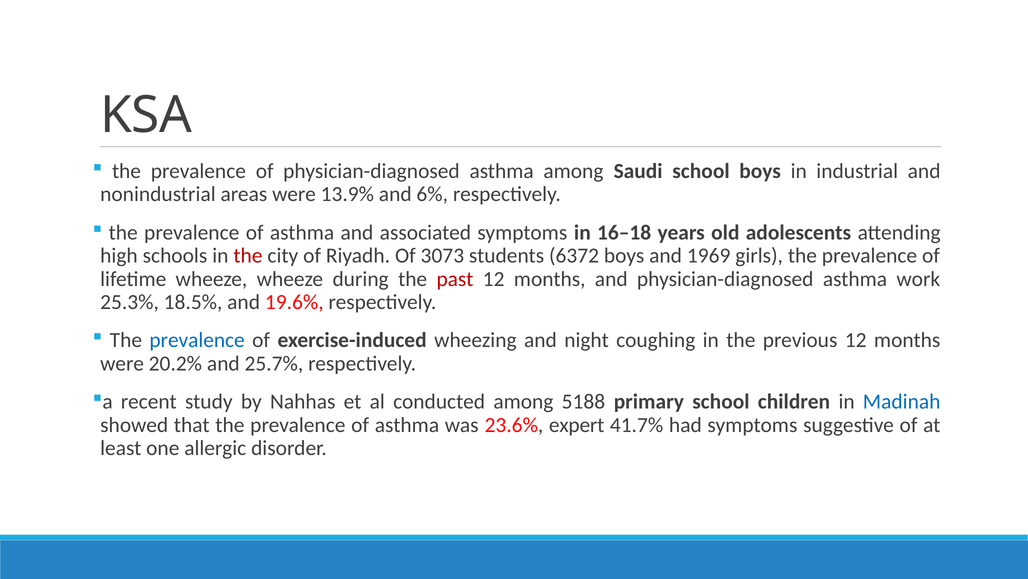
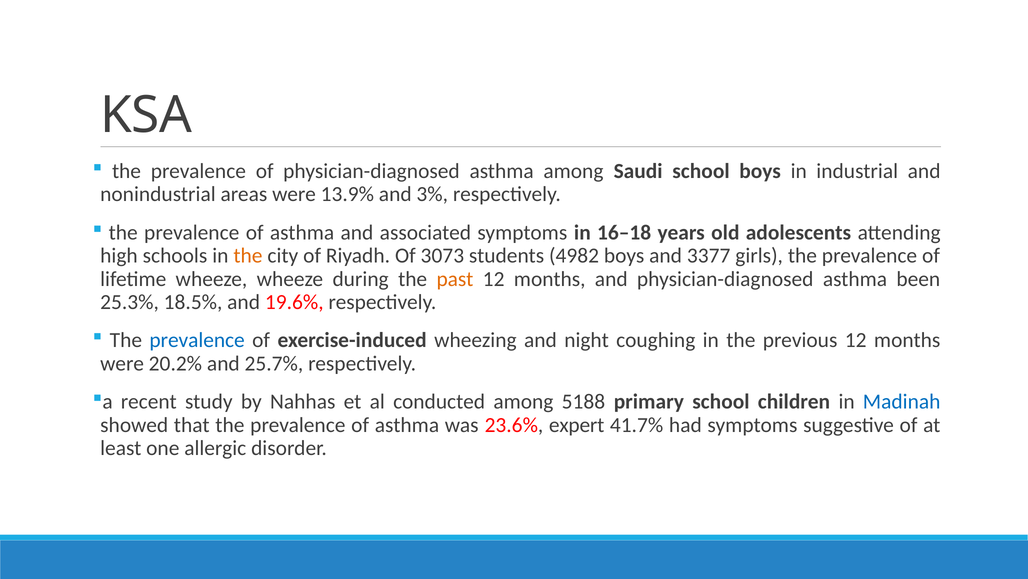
6%: 6% -> 3%
the at (248, 255) colour: red -> orange
6372: 6372 -> 4982
1969: 1969 -> 3377
past colour: red -> orange
work: work -> been
